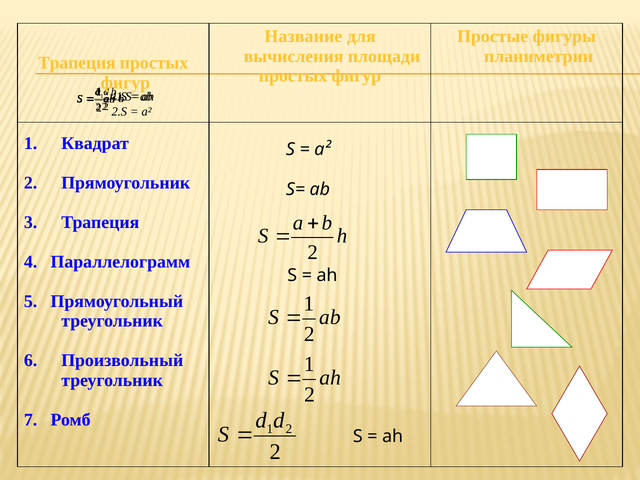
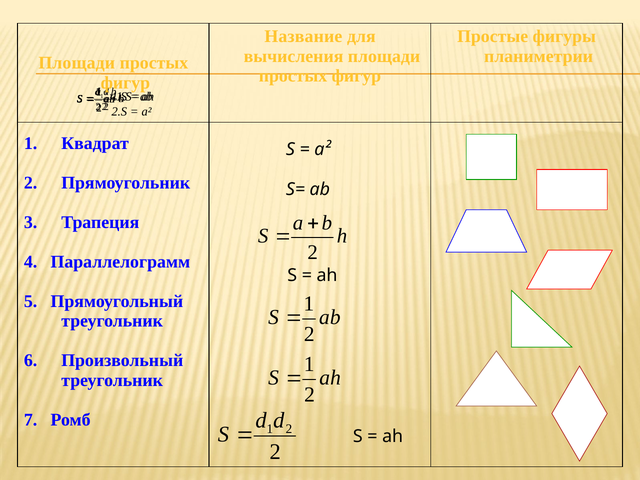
Трапеция at (77, 63): Трапеция -> Площади
